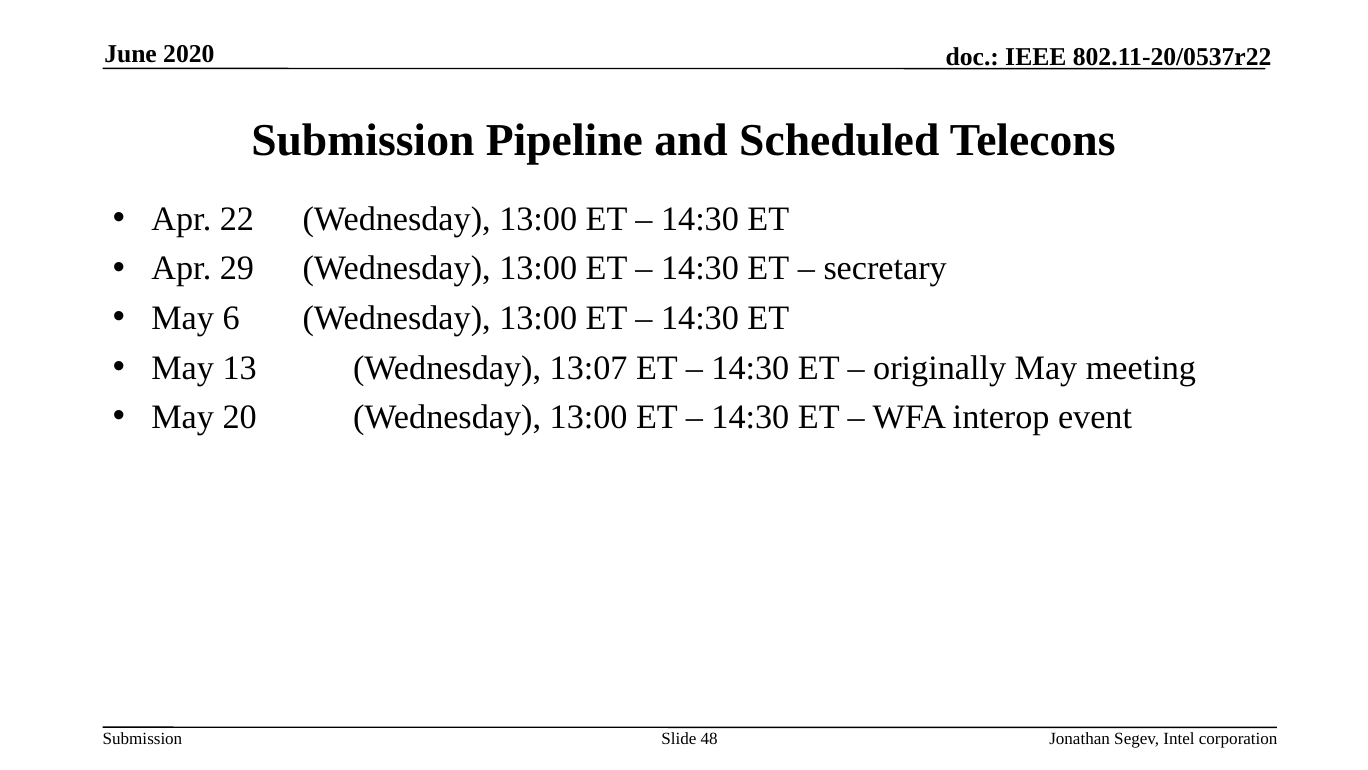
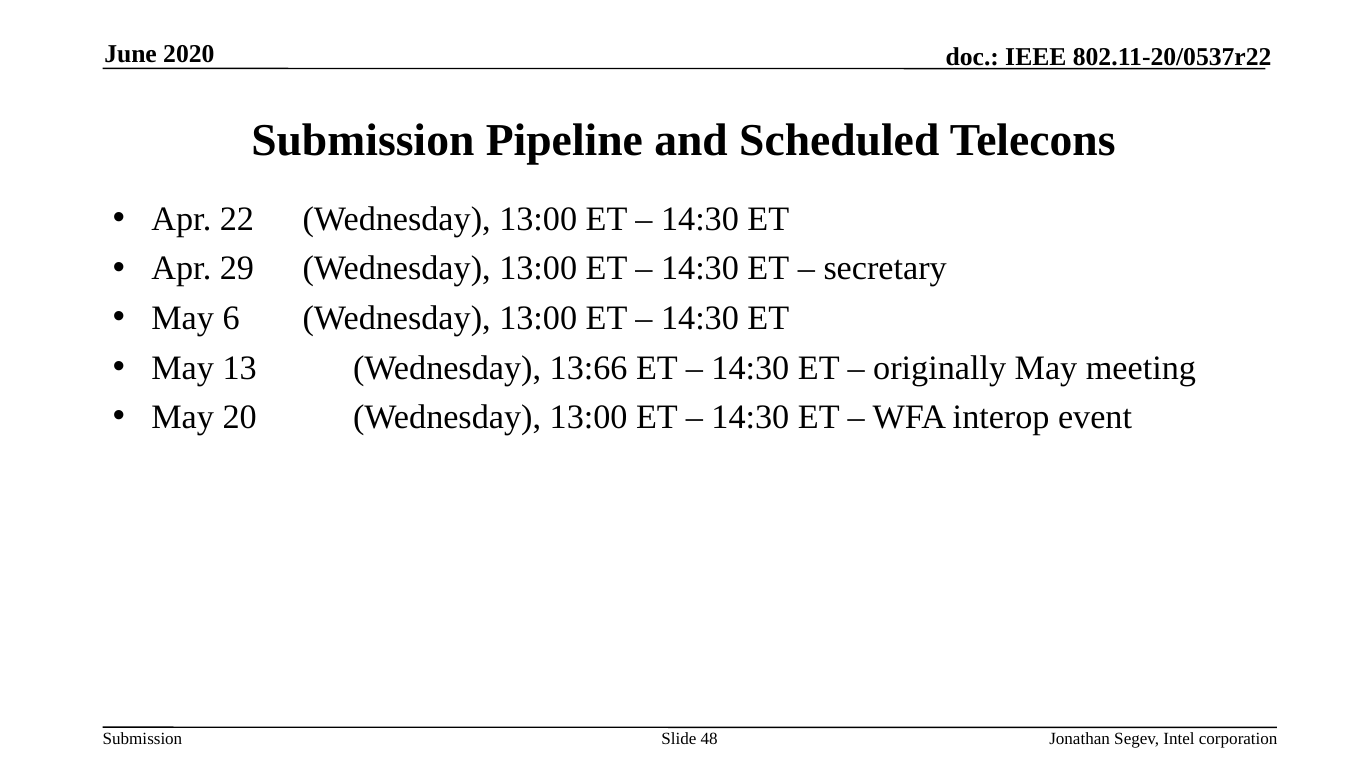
13:07: 13:07 -> 13:66
